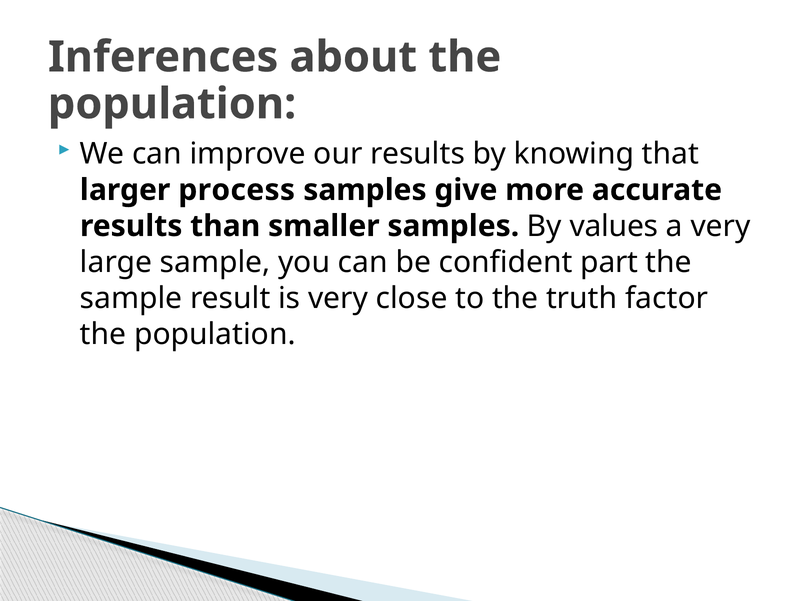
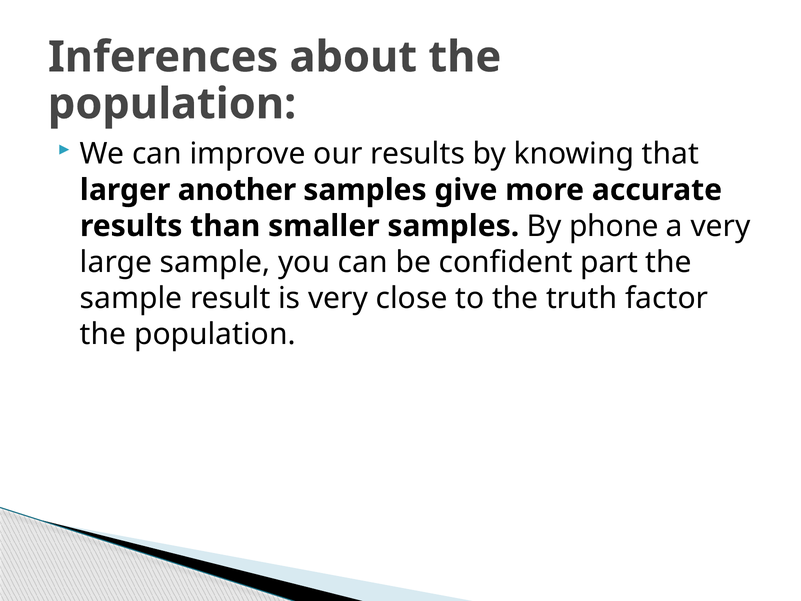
process: process -> another
values: values -> phone
